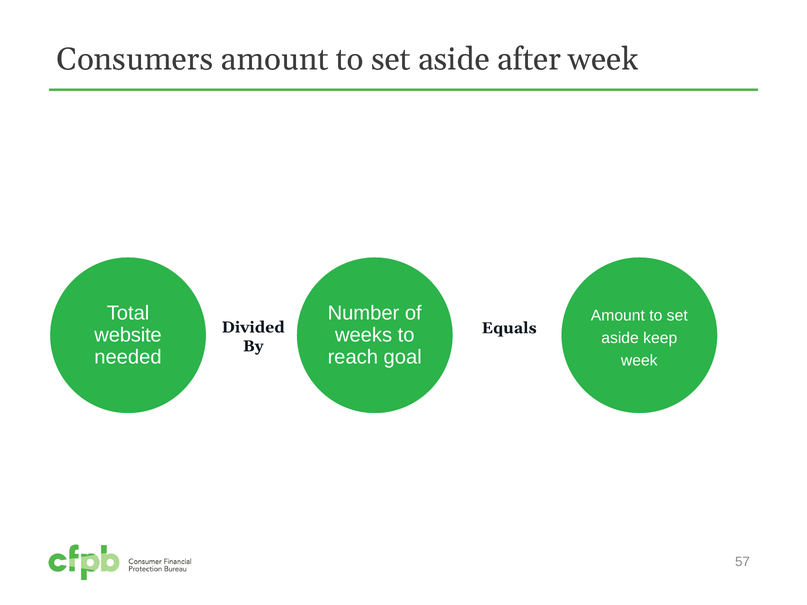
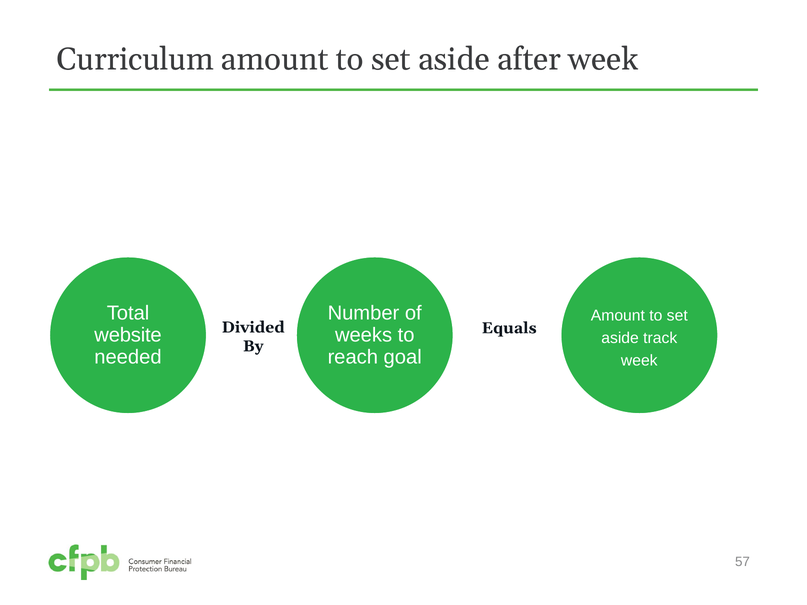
Consumers: Consumers -> Curriculum
keep: keep -> track
